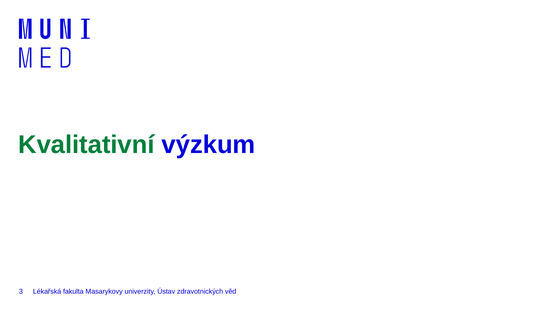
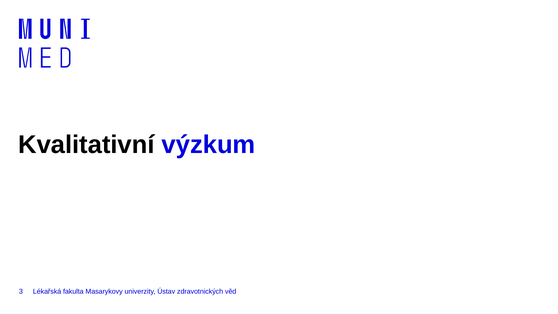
Kvalitativní colour: green -> black
